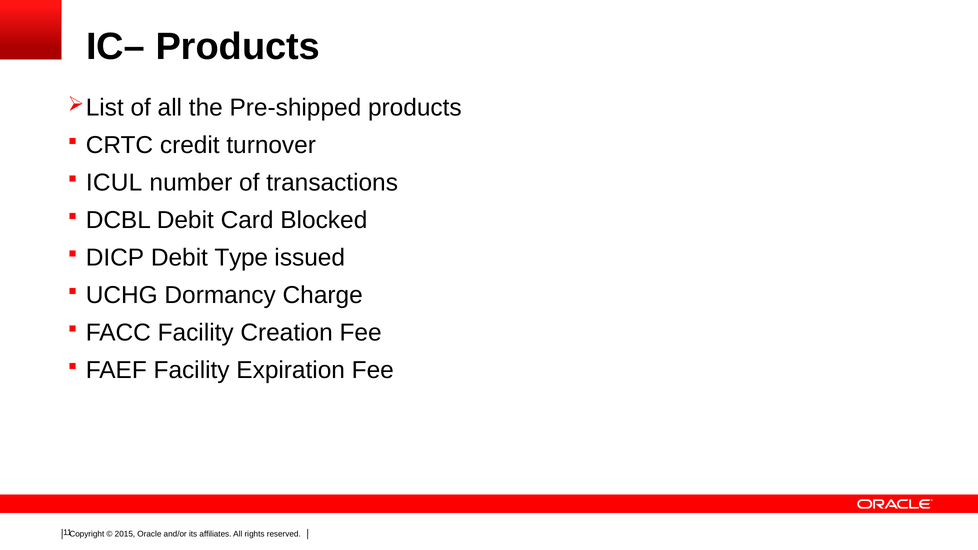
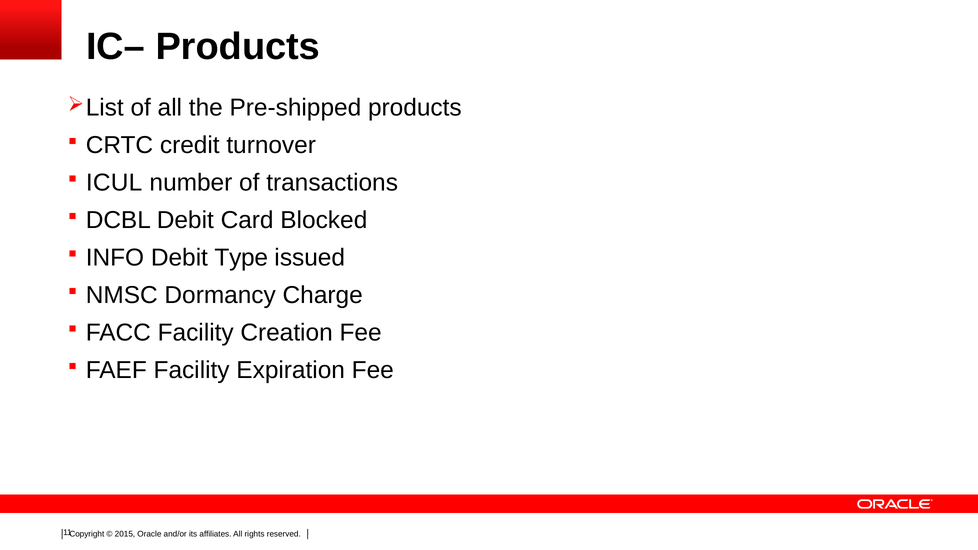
DICP: DICP -> INFO
UCHG: UCHG -> NMSC
